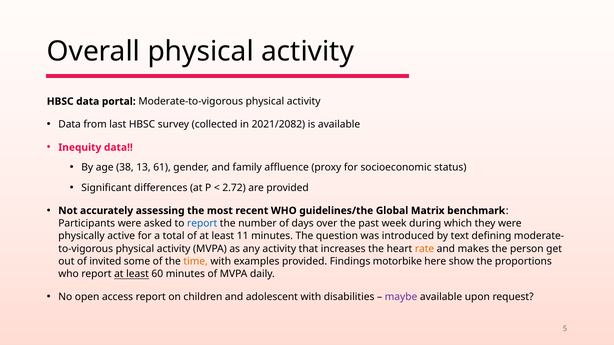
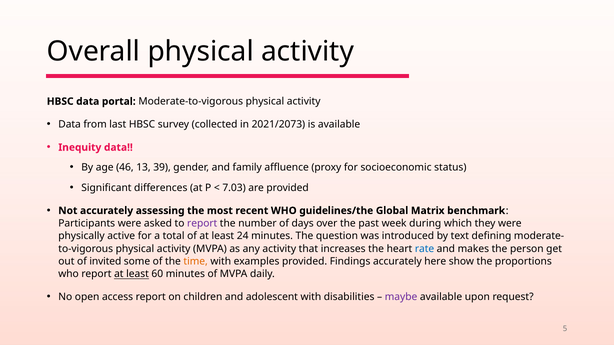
2021/2082: 2021/2082 -> 2021/2073
38: 38 -> 46
61: 61 -> 39
2.72: 2.72 -> 7.03
report at (202, 224) colour: blue -> purple
11: 11 -> 24
rate colour: orange -> blue
Findings motorbike: motorbike -> accurately
